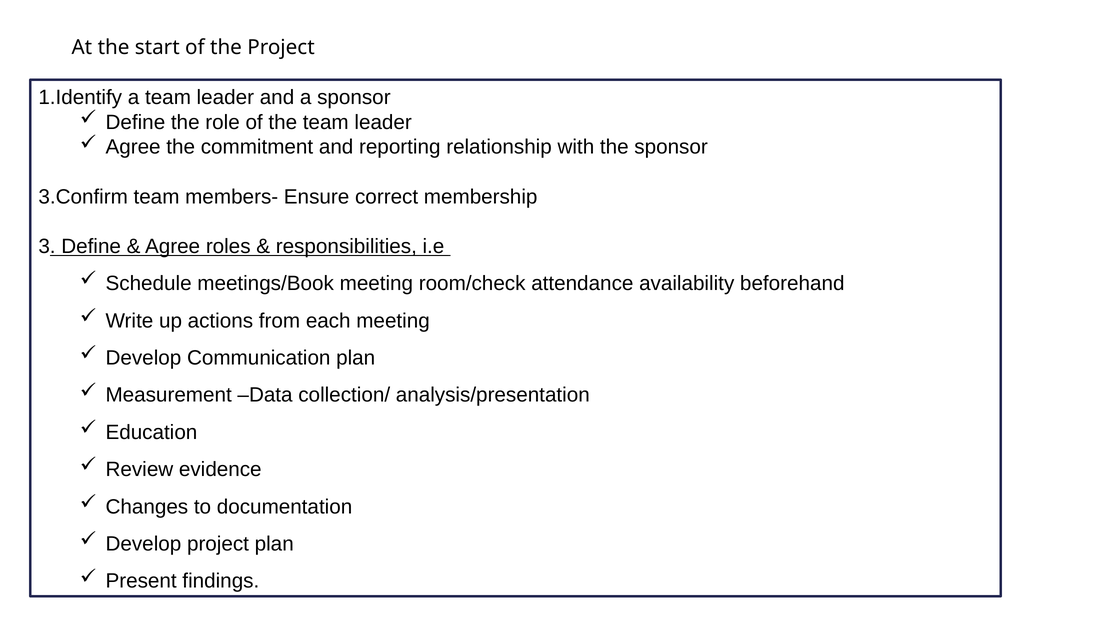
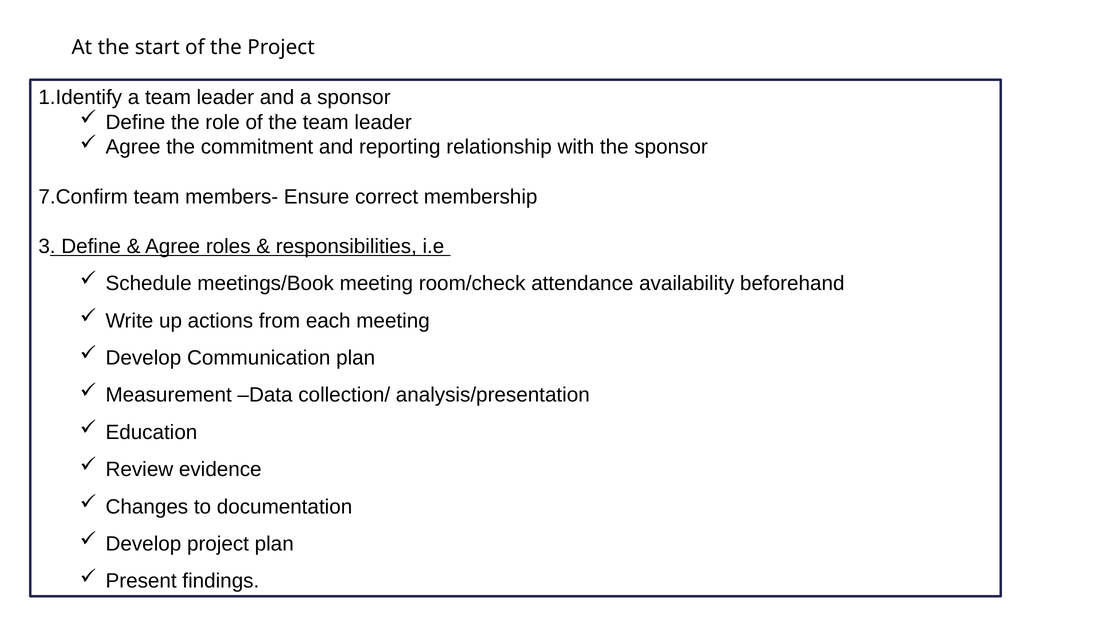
3.Confirm: 3.Confirm -> 7.Confirm
